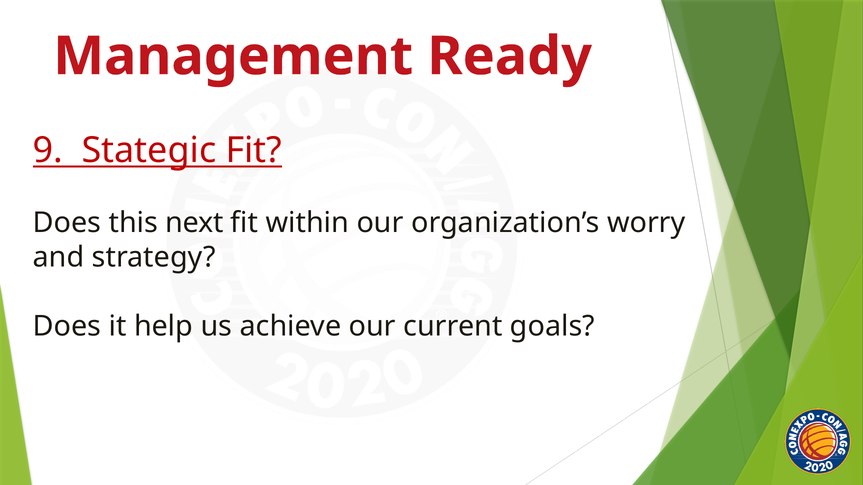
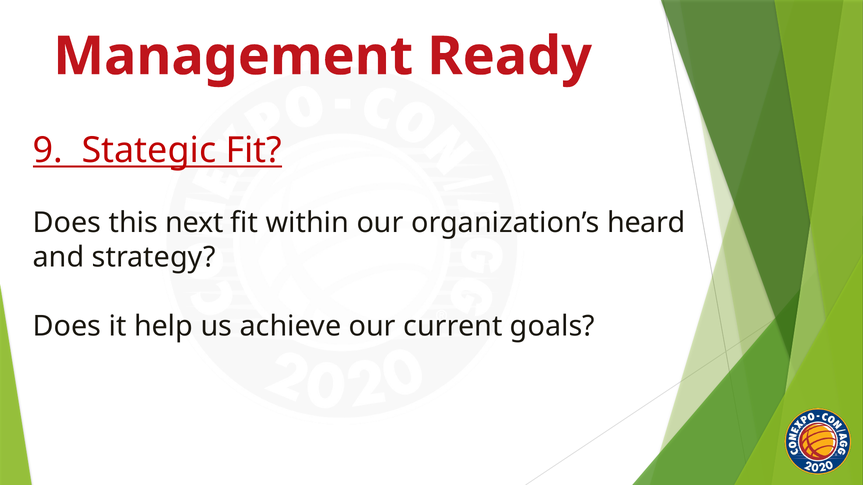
worry: worry -> heard
